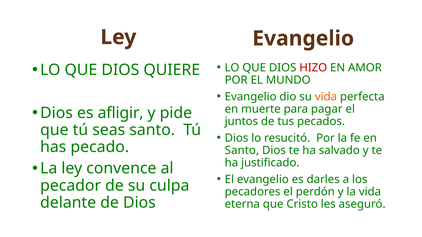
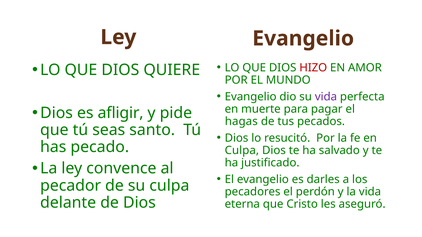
vida at (326, 97) colour: orange -> purple
juntos: juntos -> hagas
Santo at (242, 151): Santo -> Culpa
